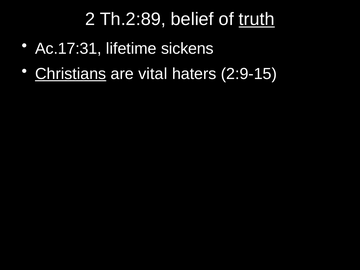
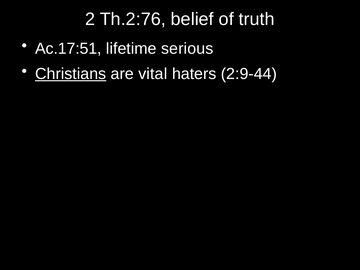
Th.2:89: Th.2:89 -> Th.2:76
truth underline: present -> none
Ac.17:31: Ac.17:31 -> Ac.17:51
sickens: sickens -> serious
2:9-15: 2:9-15 -> 2:9-44
